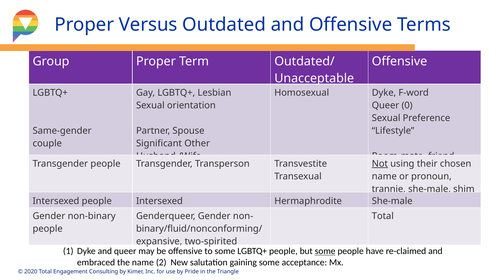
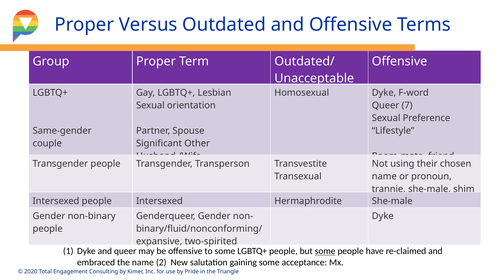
0: 0 -> 7
Not underline: present -> none
Total at (383, 216): Total -> Dyke
